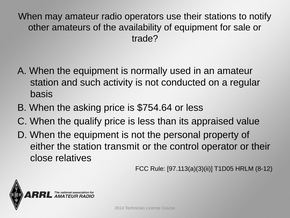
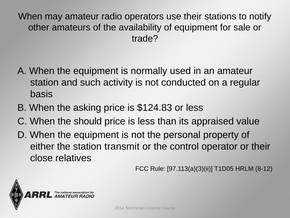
$754.64: $754.64 -> $124.83
qualify: qualify -> should
